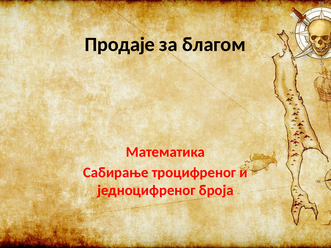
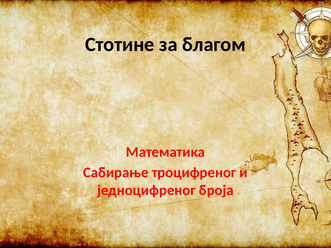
Продаје: Продаје -> Стотине
